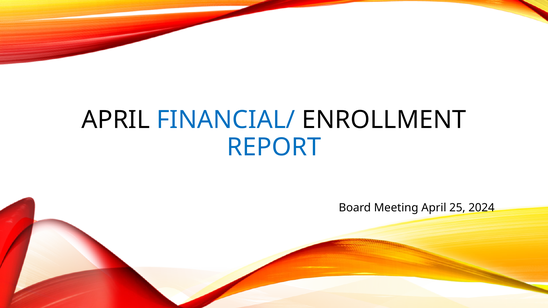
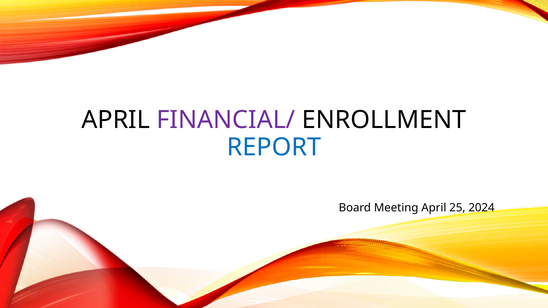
FINANCIAL/ colour: blue -> purple
